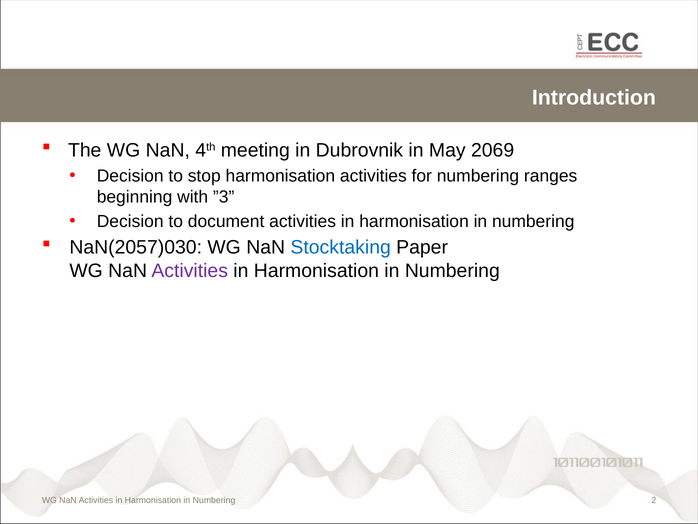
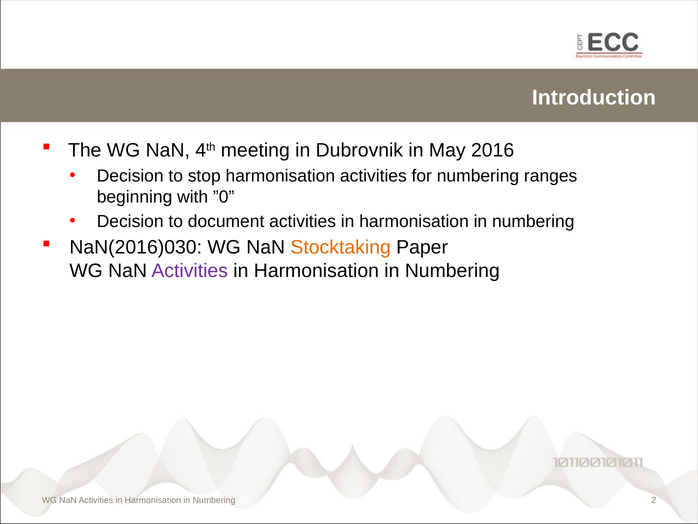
2069: 2069 -> 2016
”3: ”3 -> ”0
NaN(2057)030: NaN(2057)030 -> NaN(2016)030
Stocktaking colour: blue -> orange
